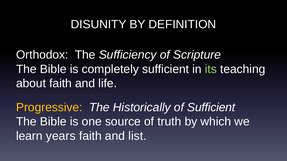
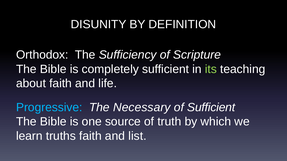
Progressive colour: yellow -> light blue
Historically: Historically -> Necessary
years: years -> truths
